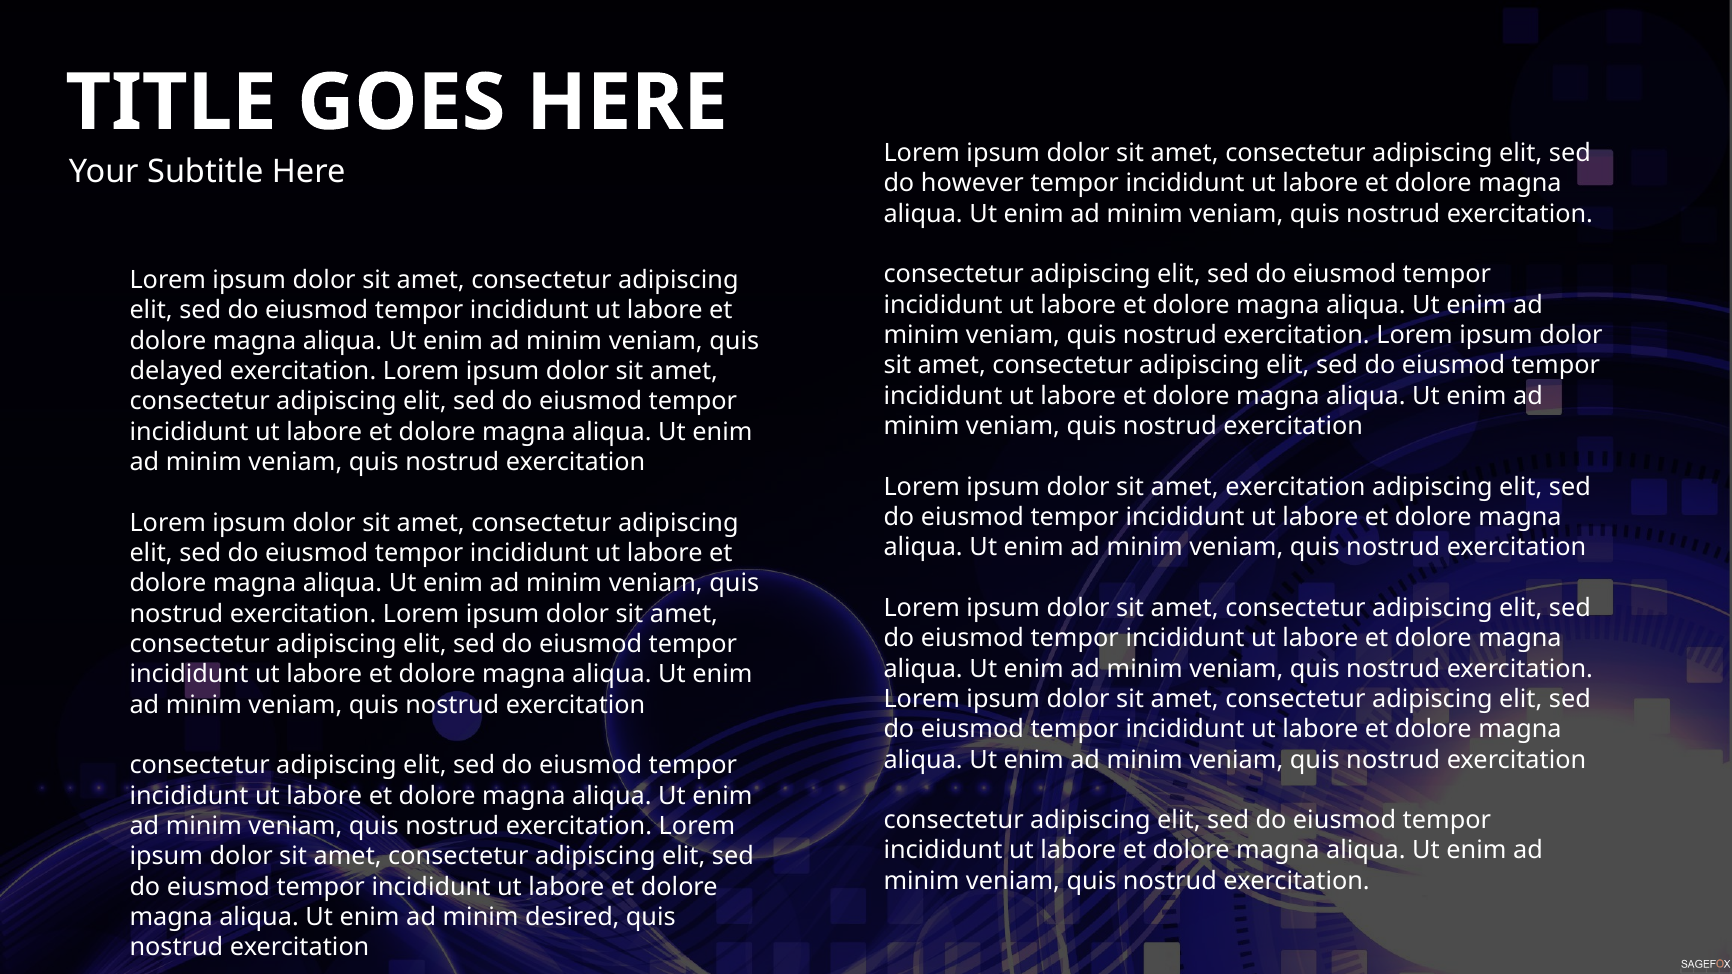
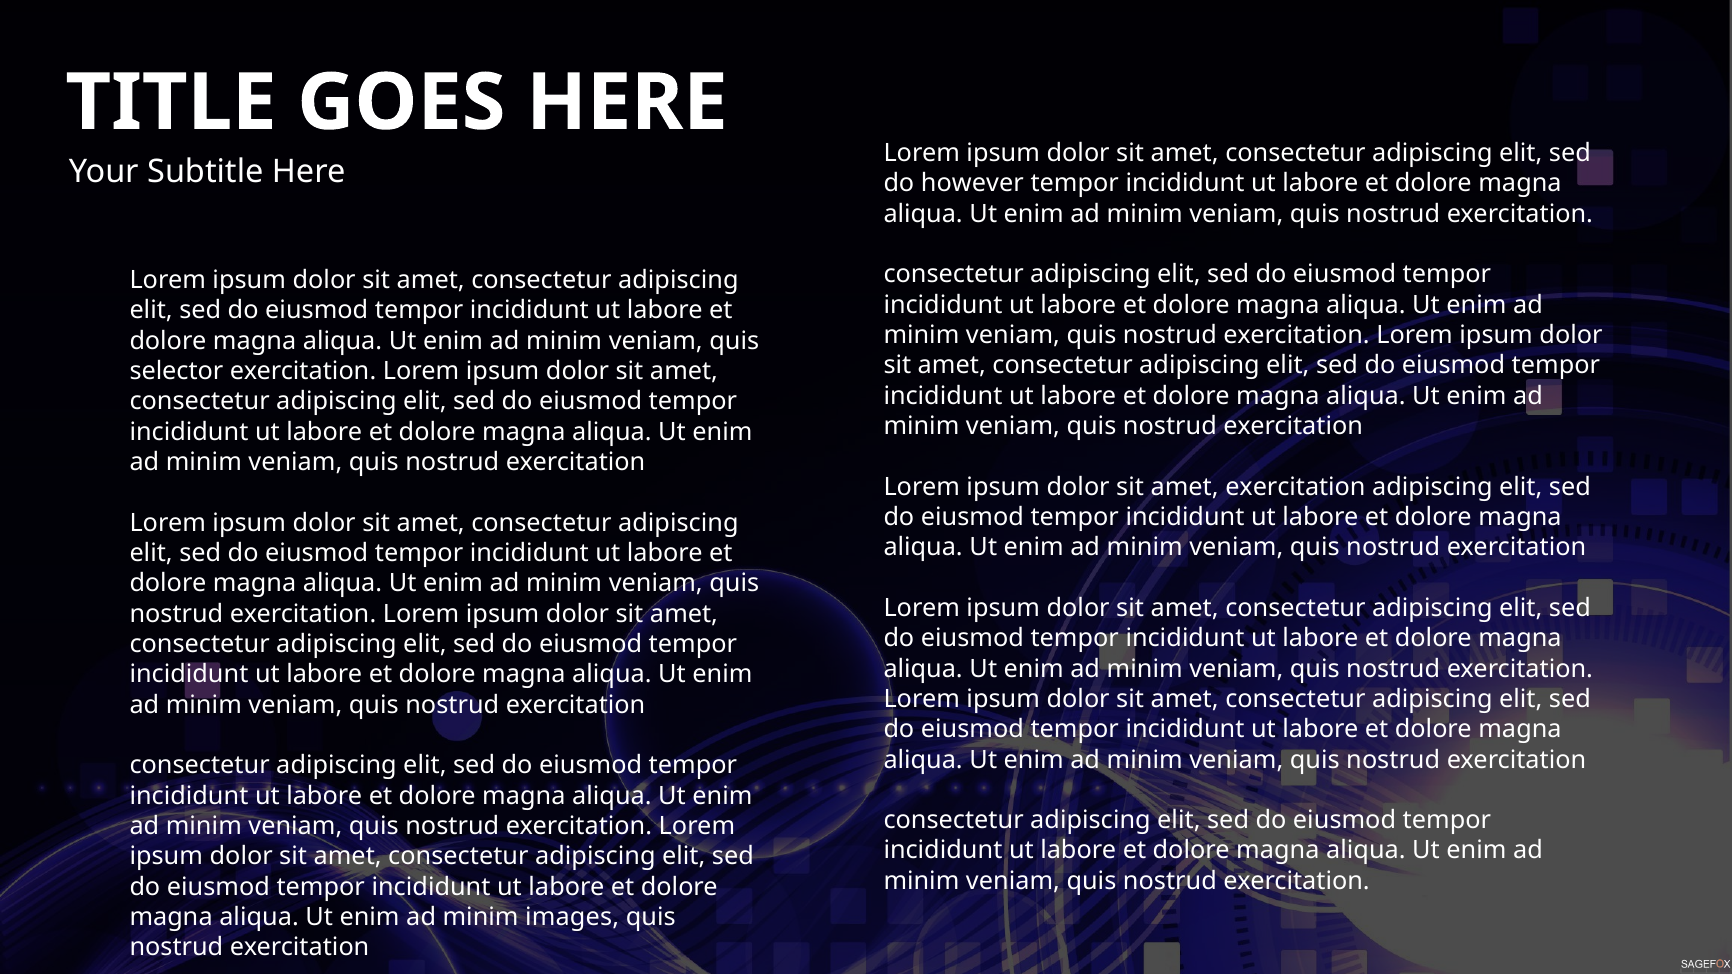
delayed: delayed -> selector
desired: desired -> images
